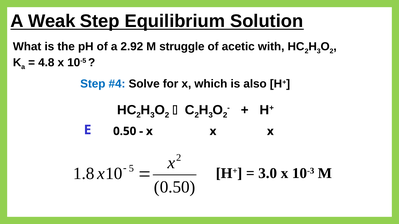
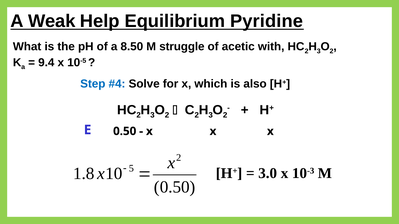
Weak Step: Step -> Help
Solution: Solution -> Pyridine
2.92: 2.92 -> 8.50
4.8: 4.8 -> 9.4
